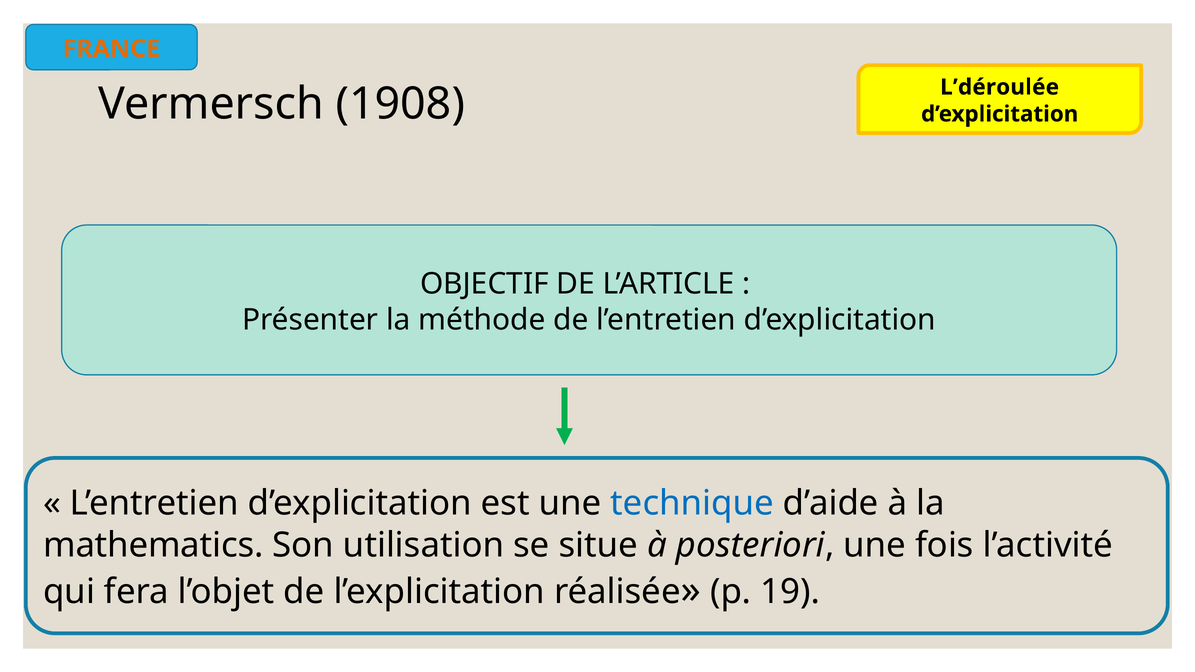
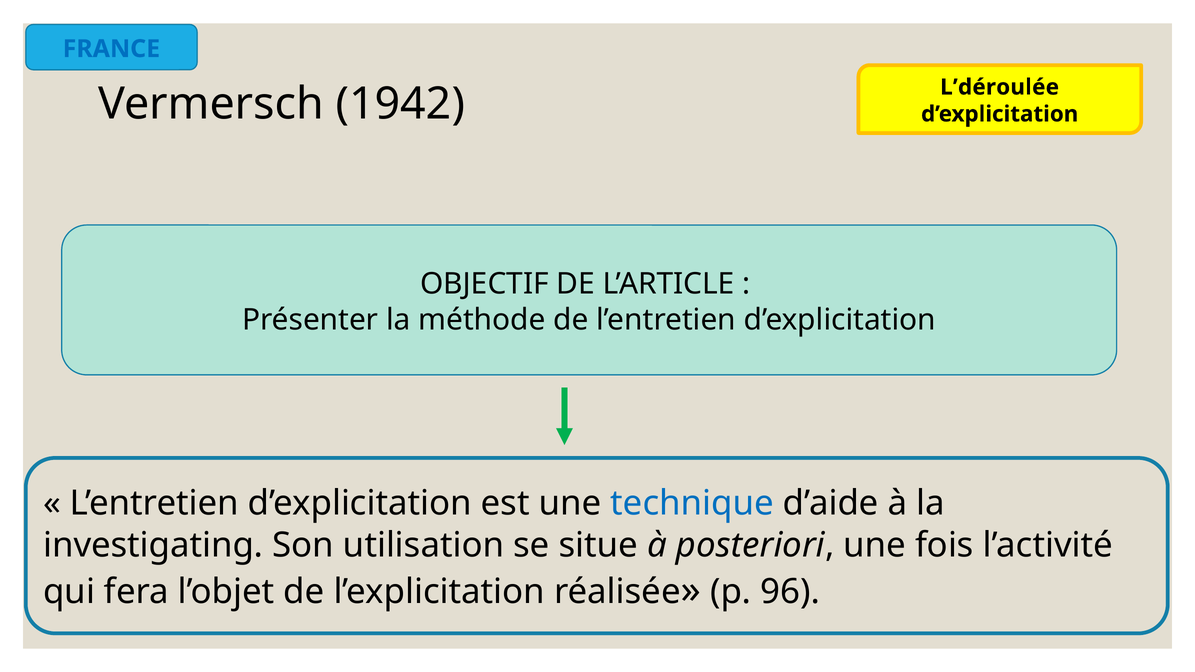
FRANCE colour: orange -> blue
1908: 1908 -> 1942
mathematics: mathematics -> investigating
19: 19 -> 96
